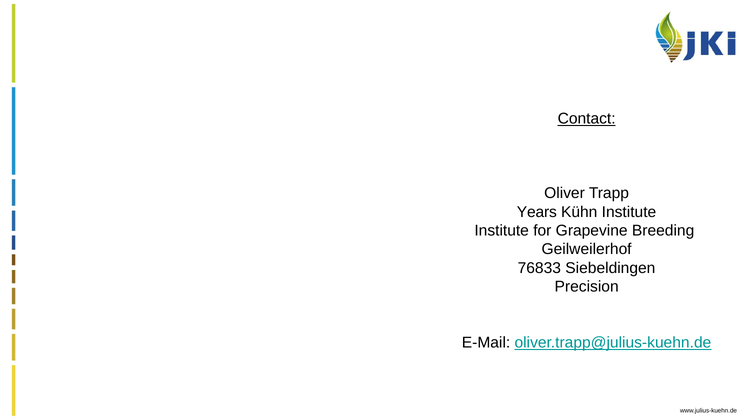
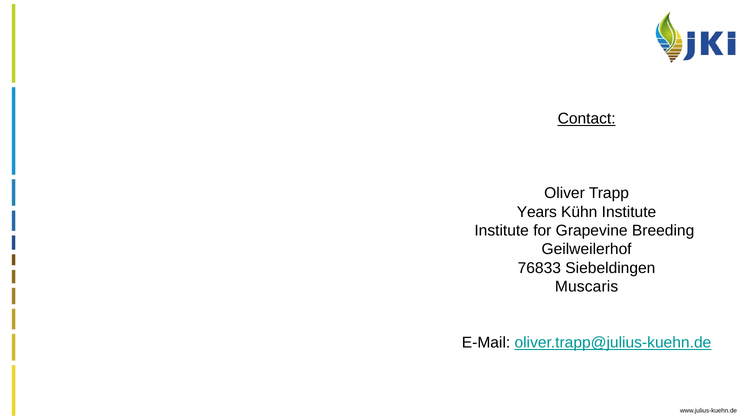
Precision: Precision -> Muscaris
